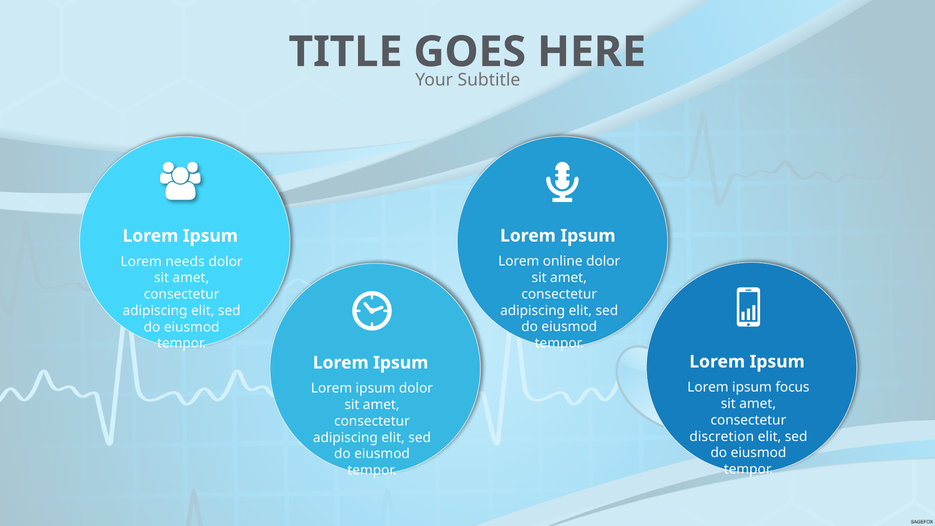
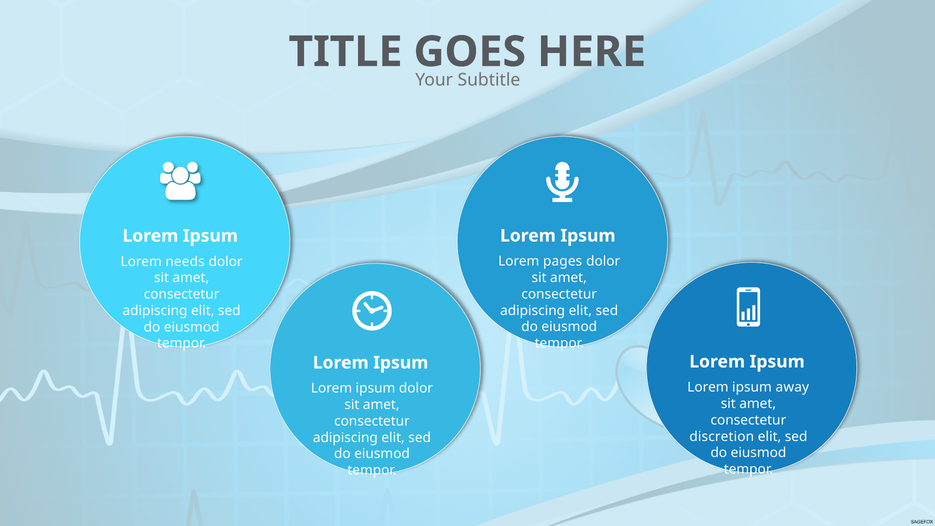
online: online -> pages
focus: focus -> away
